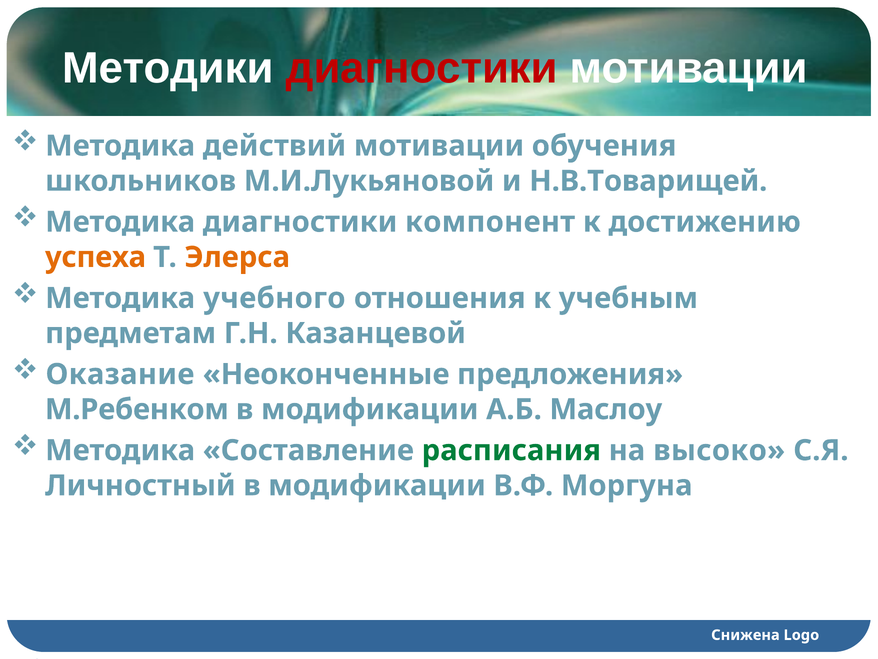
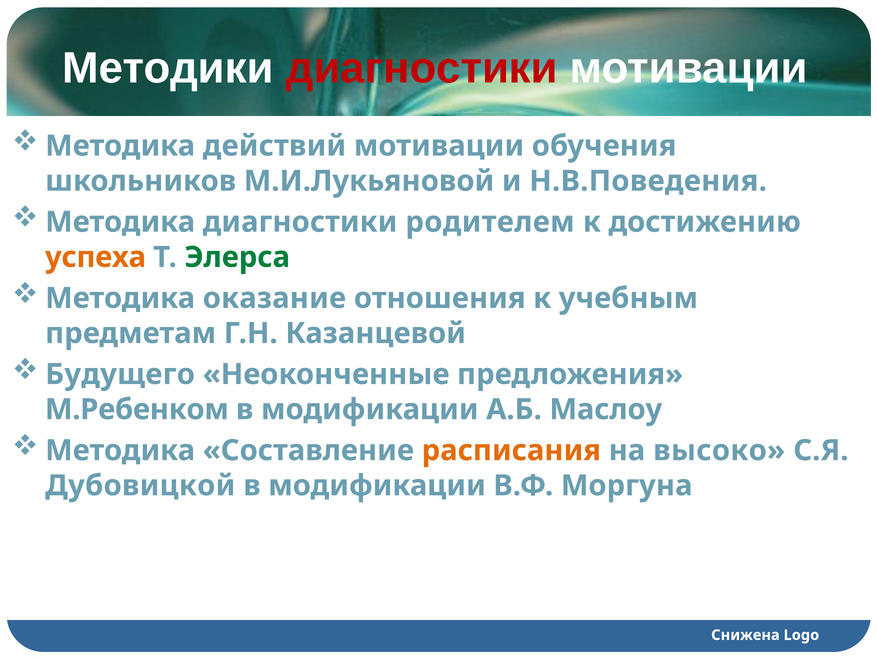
Н.В.Товарищей: Н.В.Товарищей -> Н.В.Поведения
компонент: компонент -> родителем
Элерса colour: orange -> green
учебного: учебного -> оказание
Оказание: Оказание -> Будущего
расписания colour: green -> orange
Личностный: Личностный -> Дубовицкой
